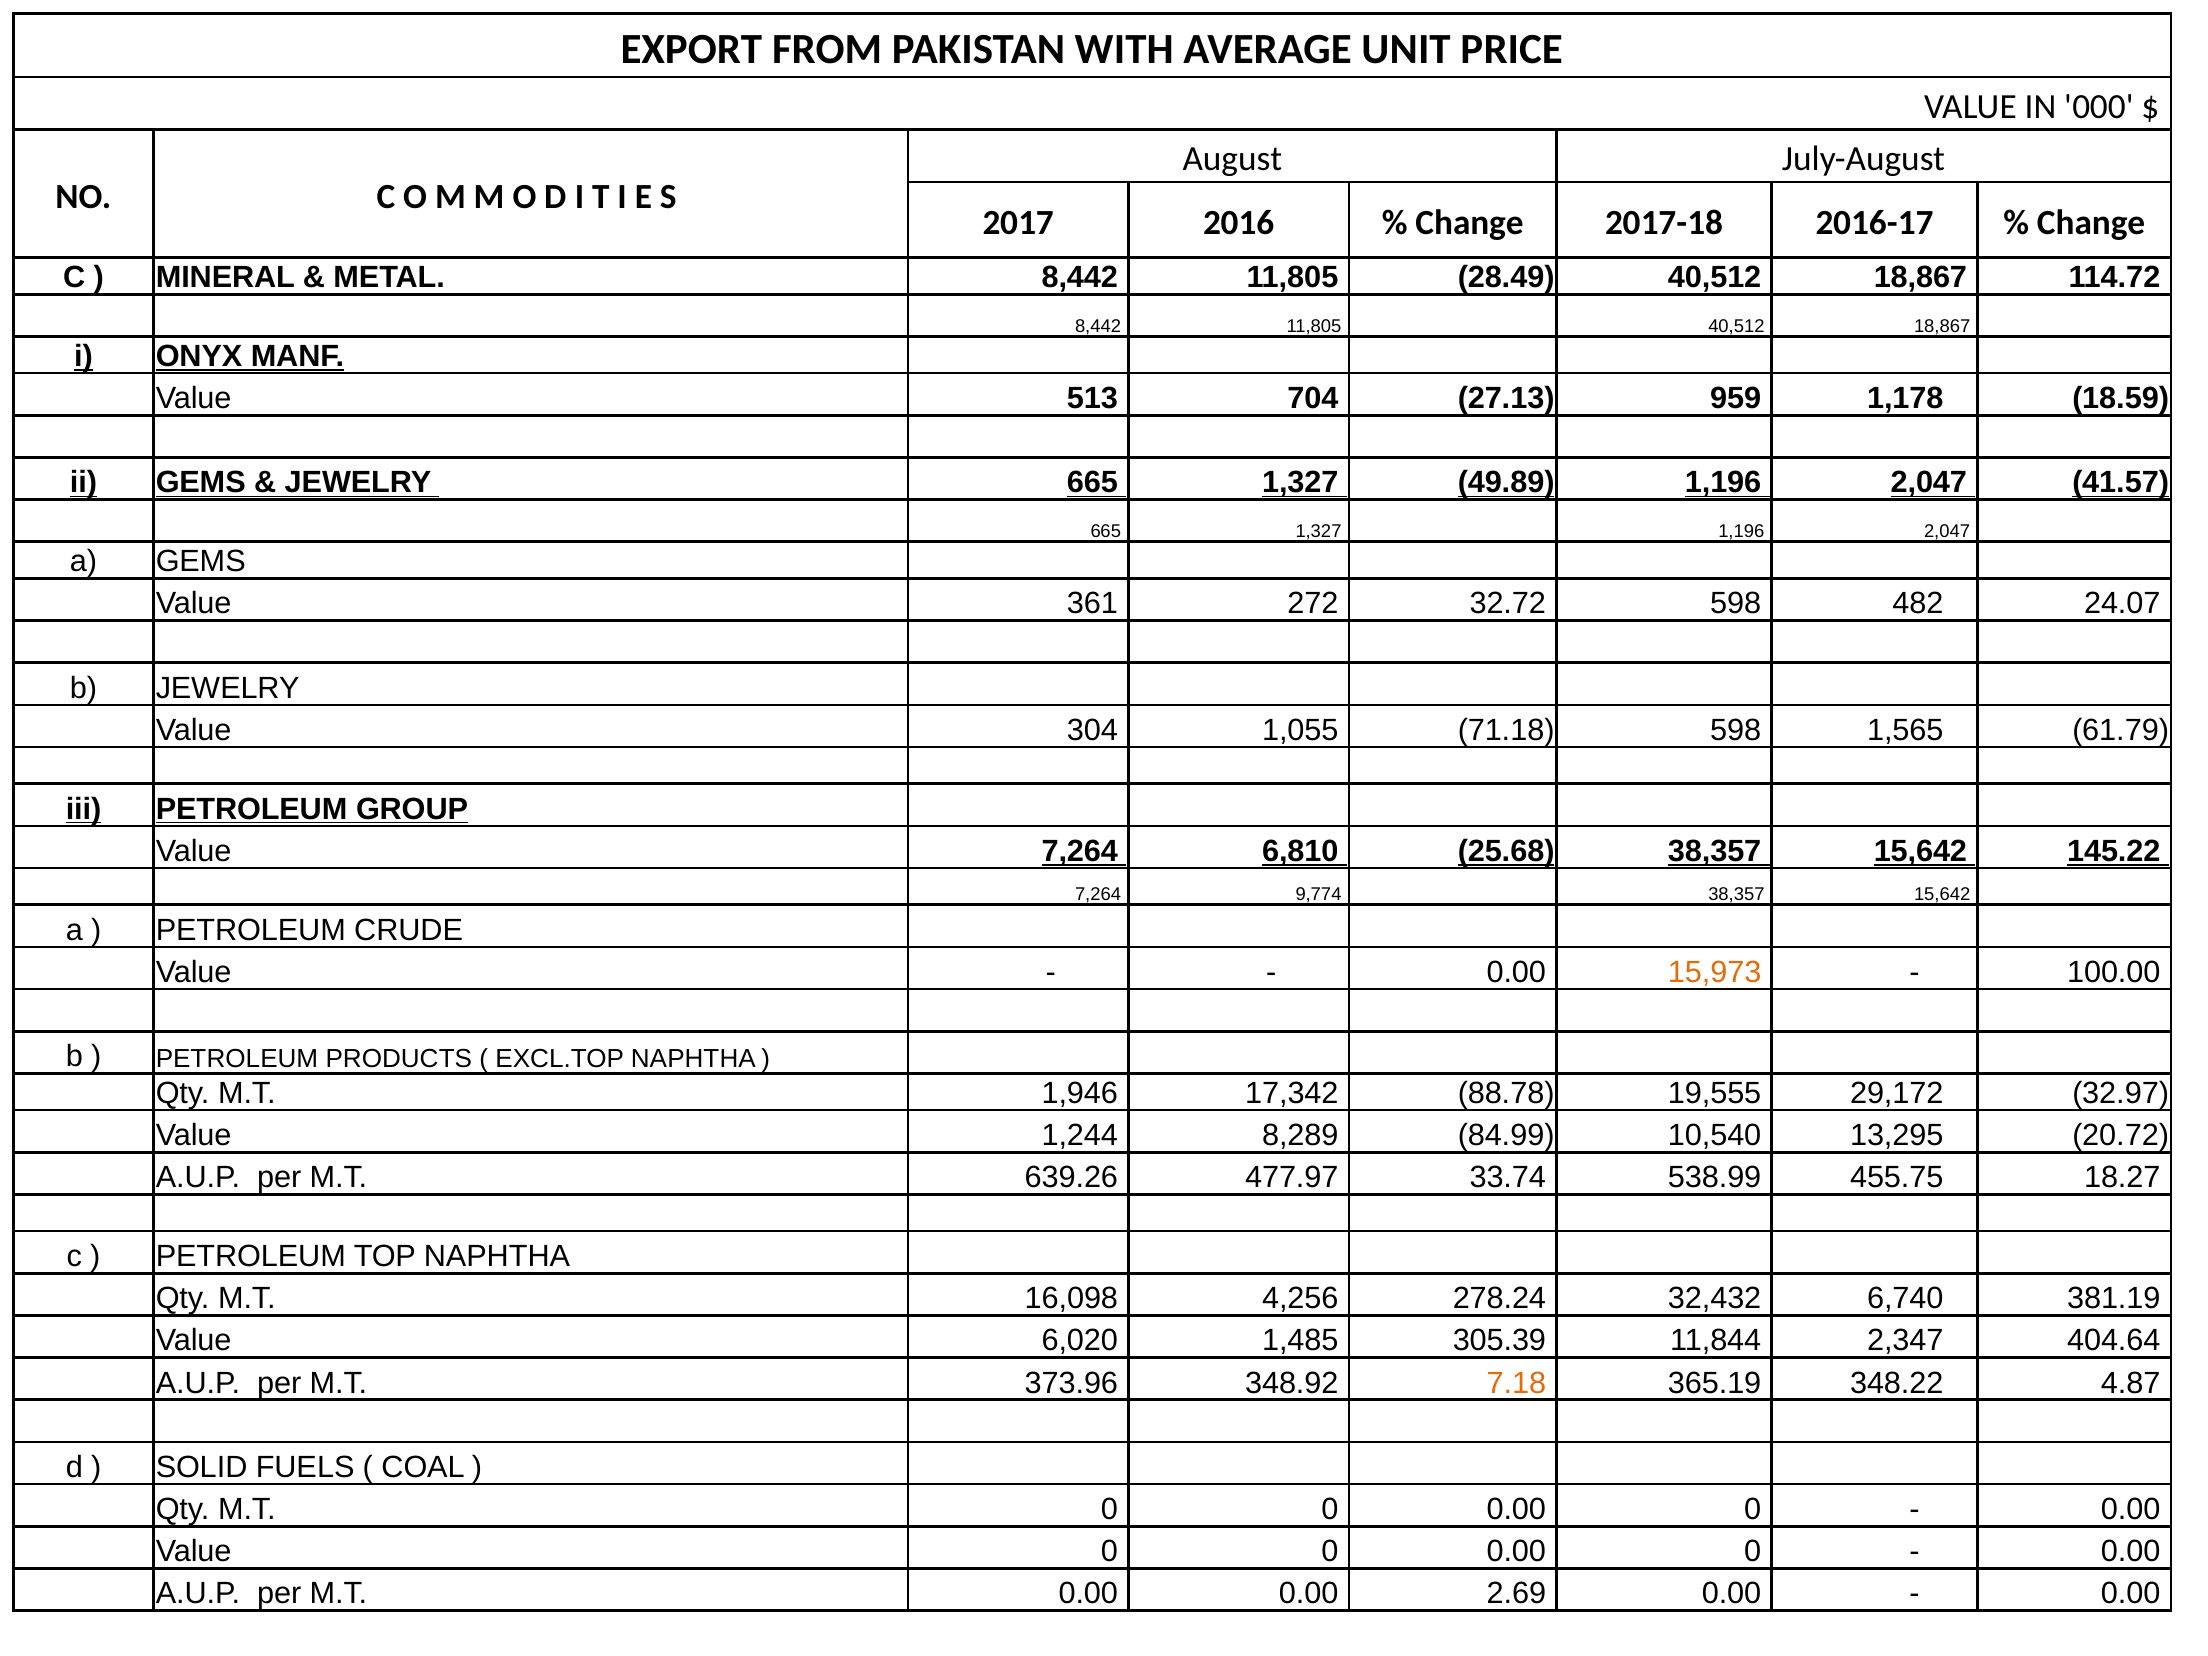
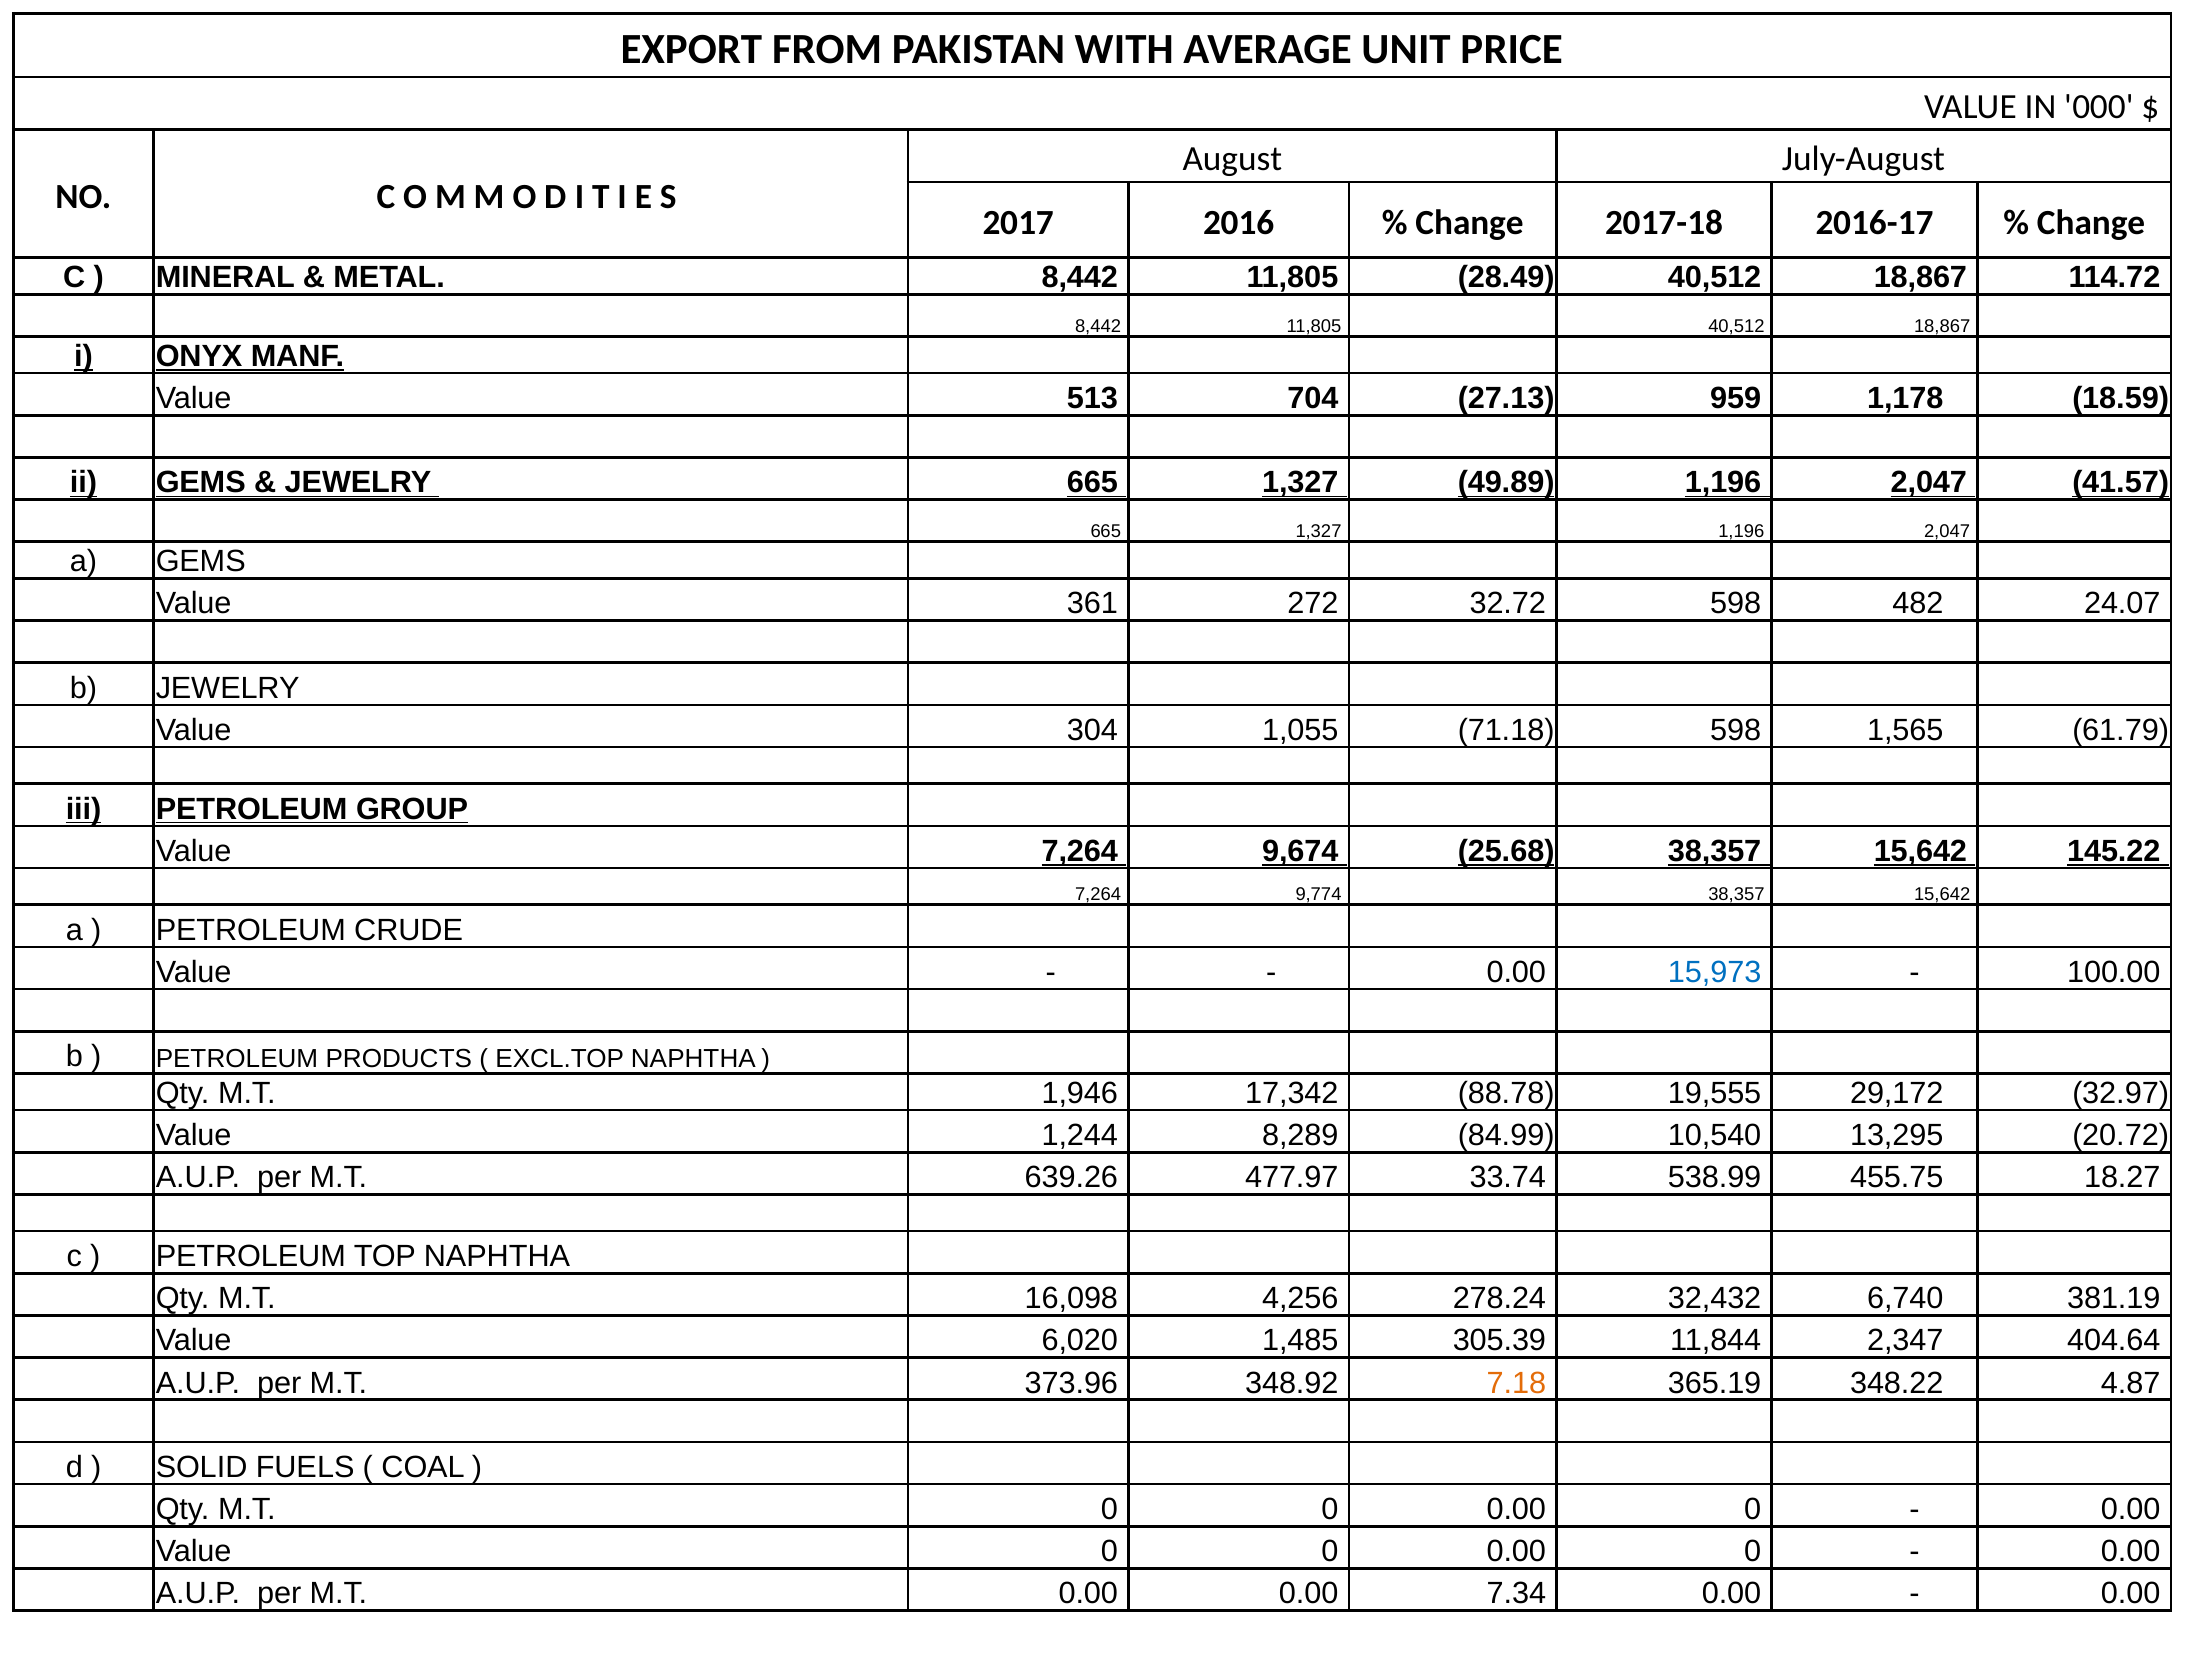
6,810: 6,810 -> 9,674
15,973 colour: orange -> blue
2.69: 2.69 -> 7.34
